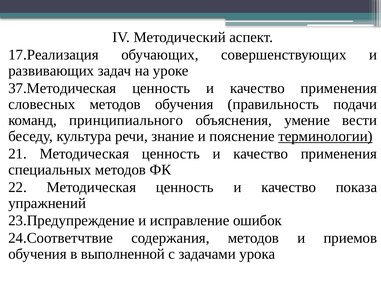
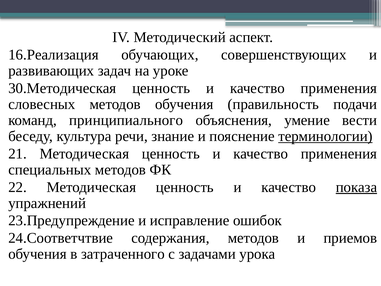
17.Реализация: 17.Реализация -> 16.Реализация
37.Методическая: 37.Методическая -> 30.Методическая
показа underline: none -> present
выполненной: выполненной -> затраченного
